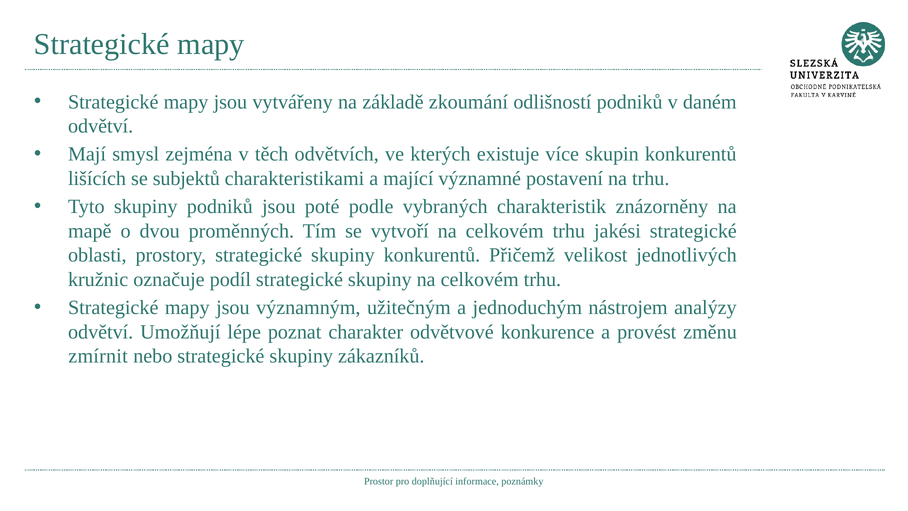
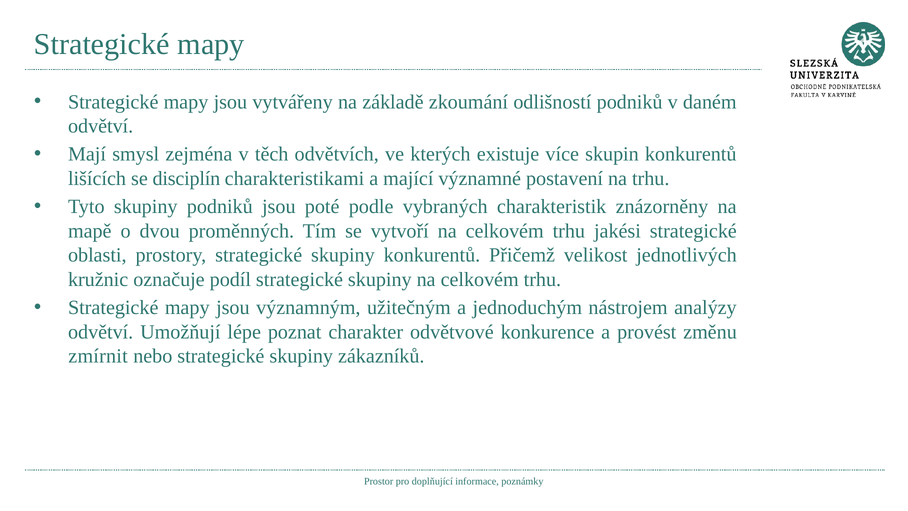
subjektů: subjektů -> disciplín
